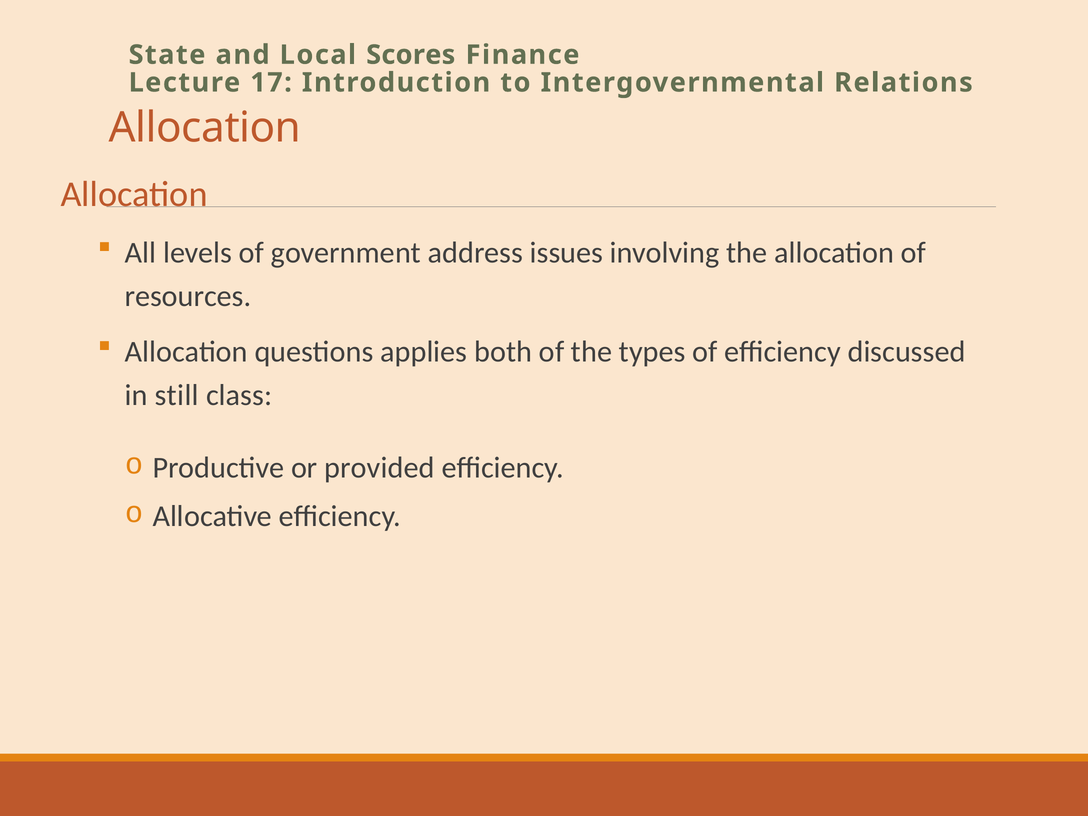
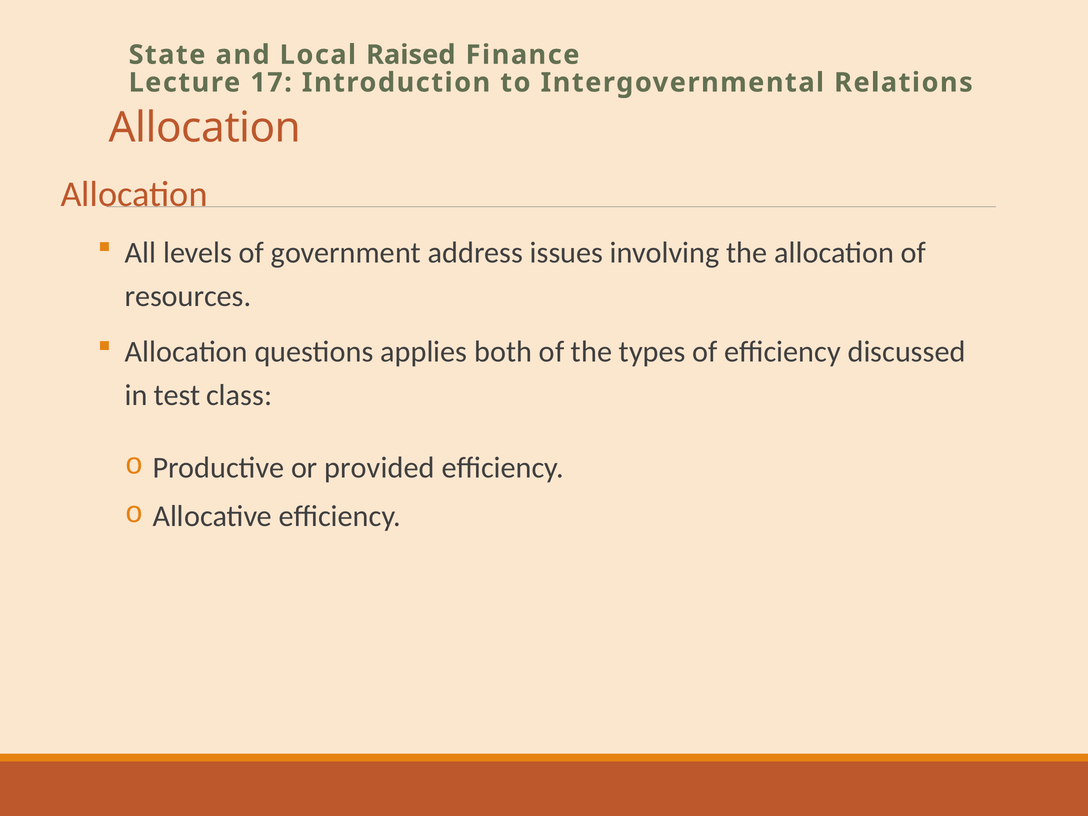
Scores: Scores -> Raised
still: still -> test
